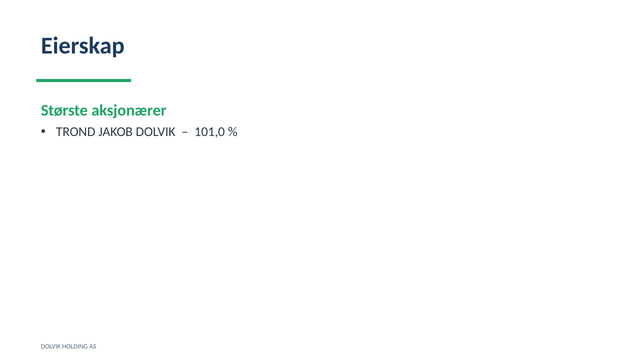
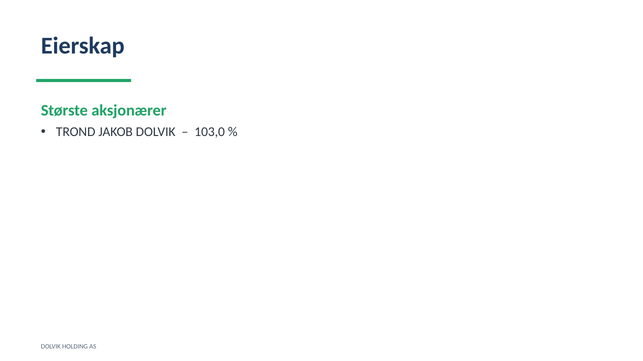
101,0: 101,0 -> 103,0
